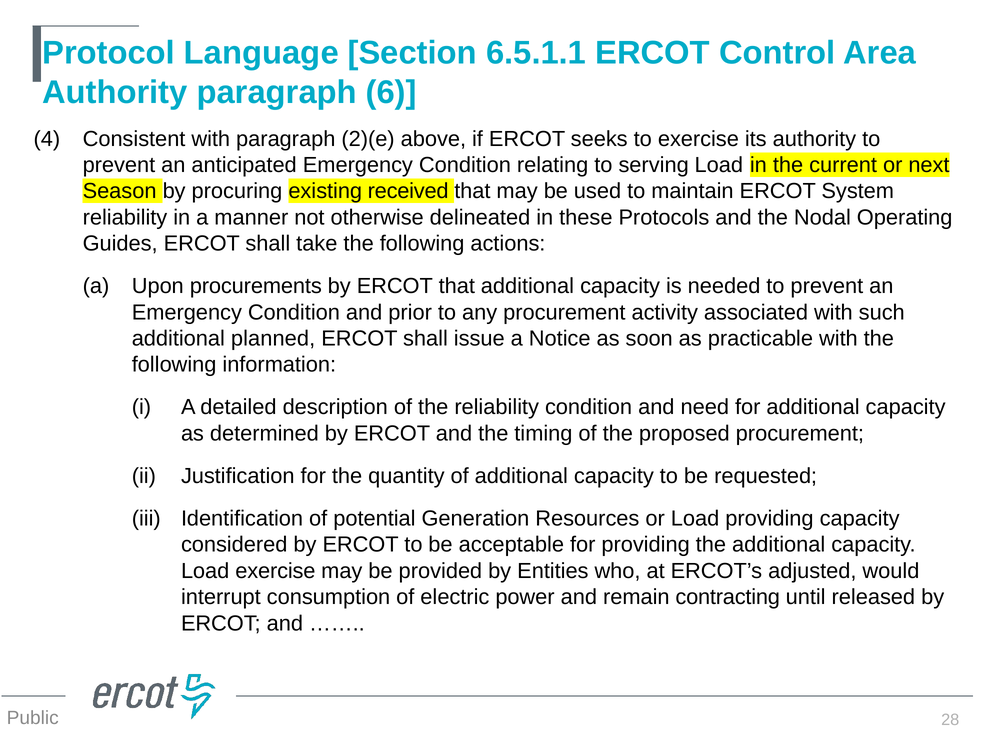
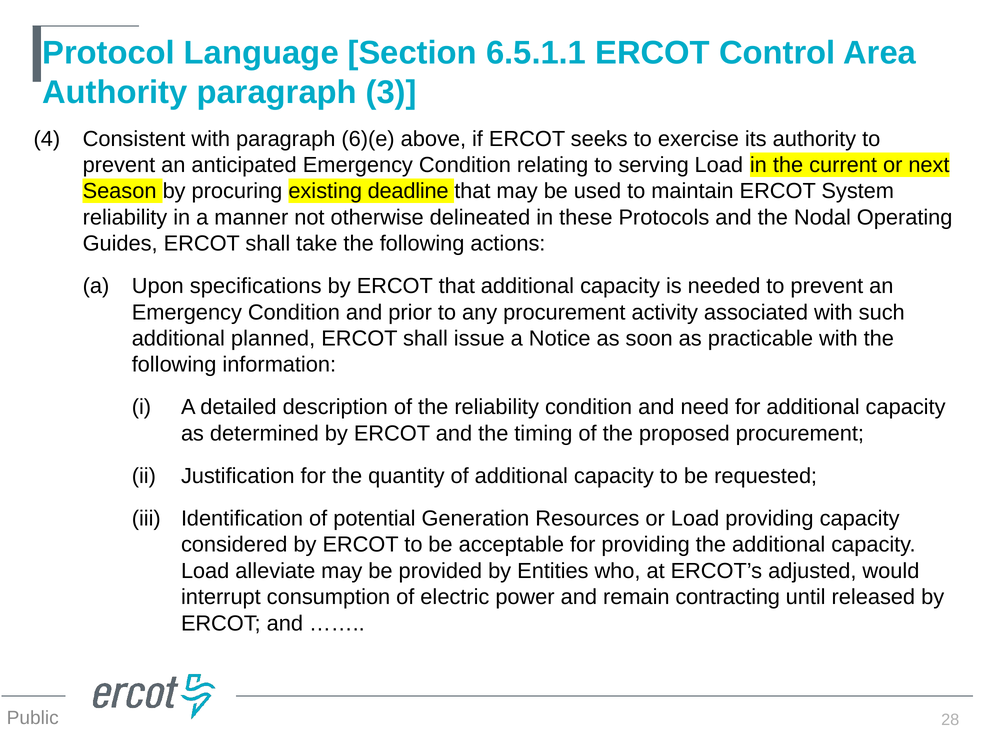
6: 6 -> 3
2)(e: 2)(e -> 6)(e
received: received -> deadline
procurements: procurements -> specifications
Load exercise: exercise -> alleviate
